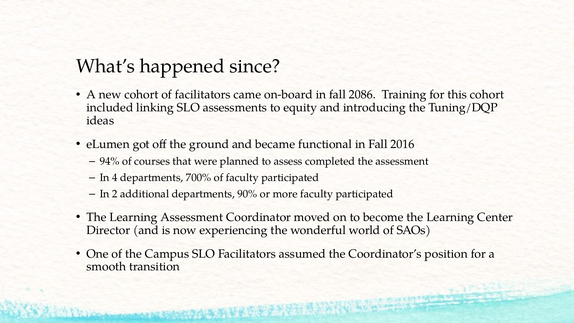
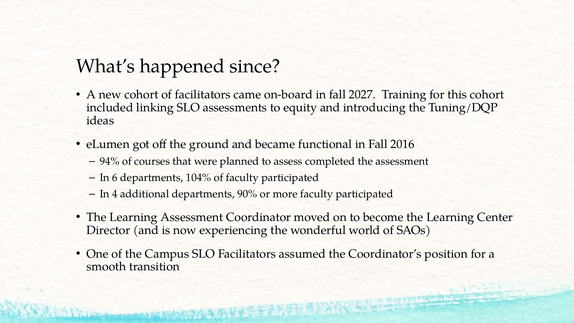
2086: 2086 -> 2027
4: 4 -> 6
700%: 700% -> 104%
2: 2 -> 4
